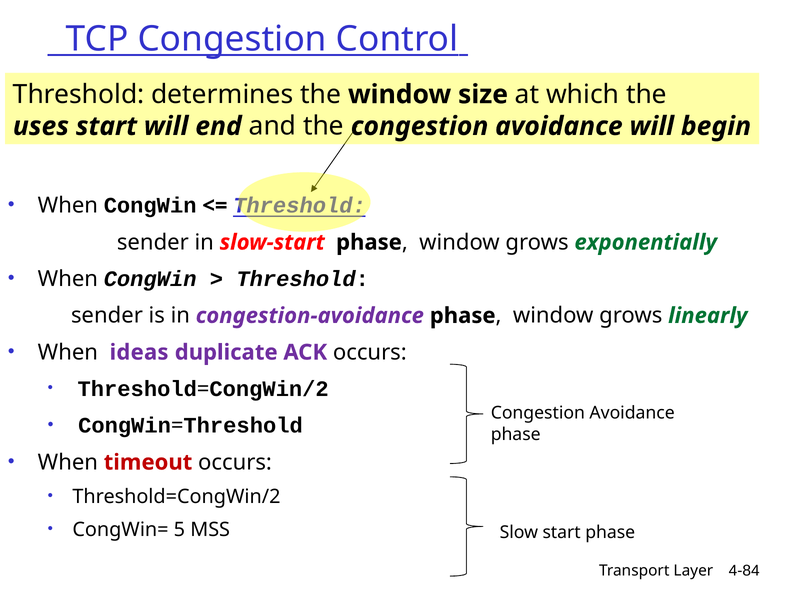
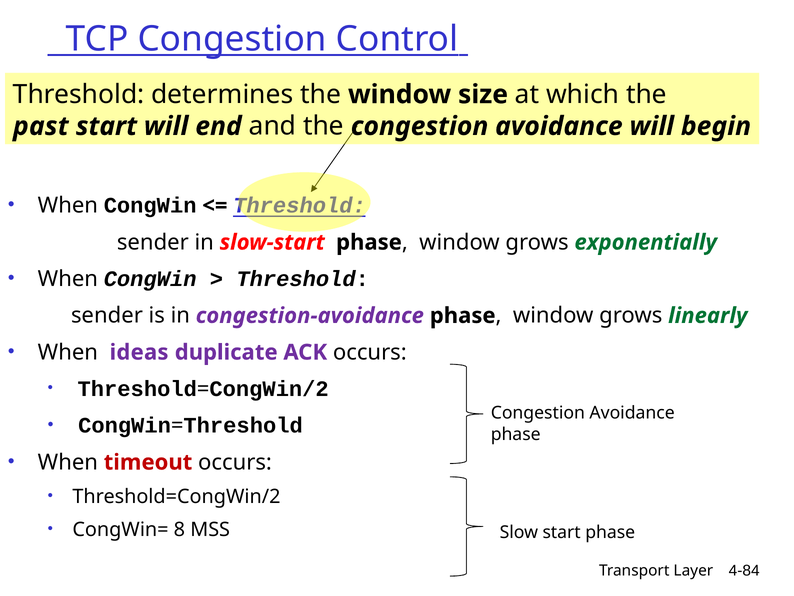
uses: uses -> past
5: 5 -> 8
